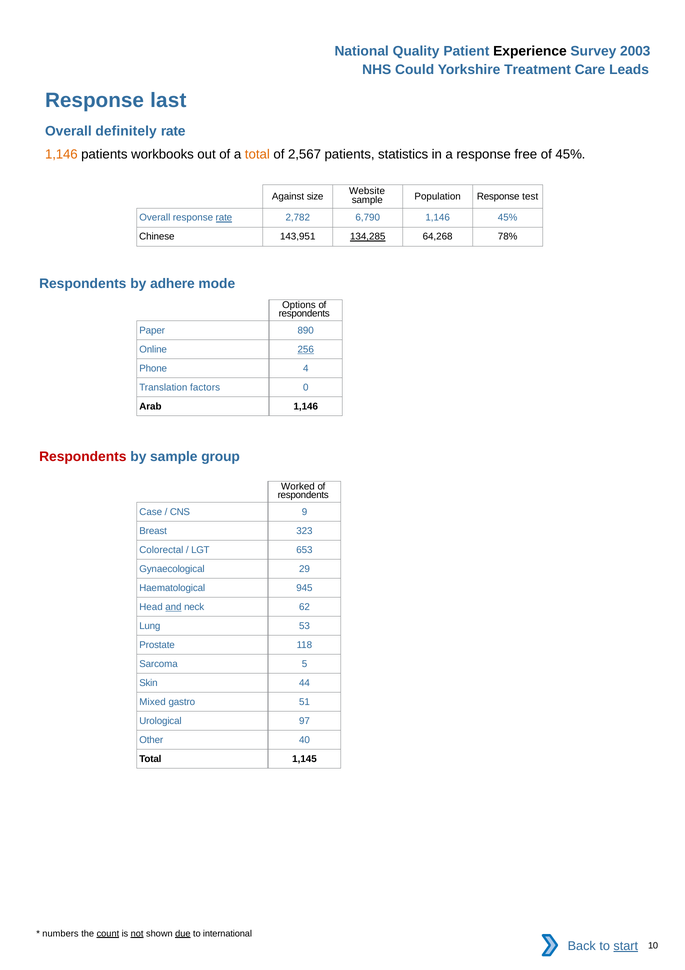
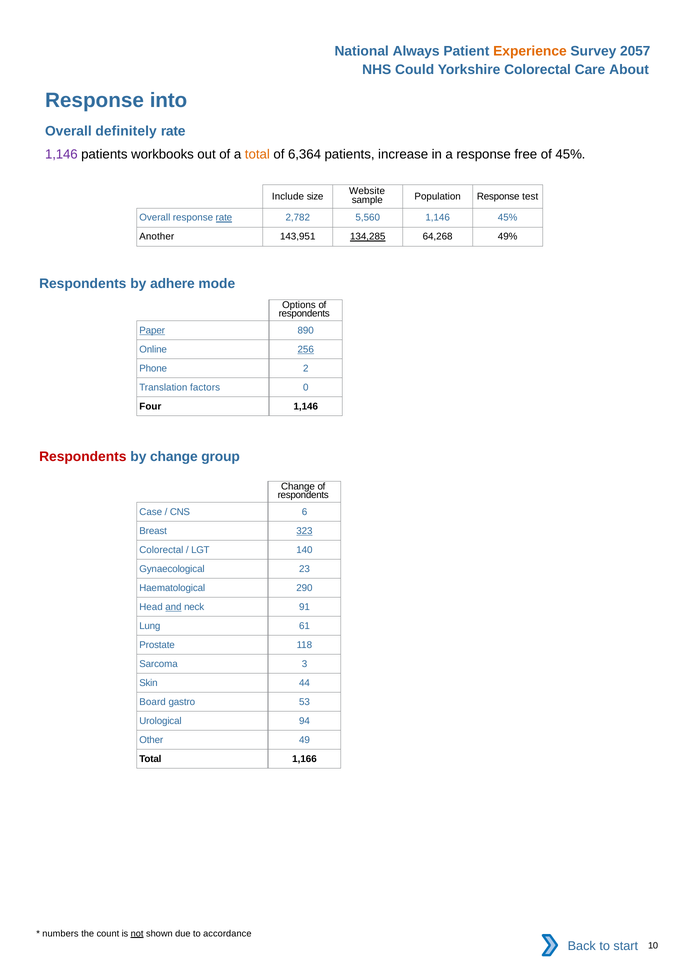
Quality: Quality -> Always
Experience colour: black -> orange
2003: 2003 -> 2057
Yorkshire Treatment: Treatment -> Colorectal
Leads: Leads -> About
last: last -> into
1,146 at (61, 154) colour: orange -> purple
2,567: 2,567 -> 6,364
statistics: statistics -> increase
Against: Against -> Include
6,790: 6,790 -> 5,560
Chinese: Chinese -> Another
78%: 78% -> 49%
Paper underline: none -> present
4: 4 -> 2
Arab: Arab -> Four
by sample: sample -> change
Worked at (298, 486): Worked -> Change
9: 9 -> 6
323 underline: none -> present
653: 653 -> 140
29: 29 -> 23
945: 945 -> 290
62: 62 -> 91
53: 53 -> 61
5: 5 -> 3
Mixed: Mixed -> Board
51: 51 -> 53
97: 97 -> 94
40: 40 -> 49
1,145: 1,145 -> 1,166
count underline: present -> none
due underline: present -> none
international: international -> accordance
start underline: present -> none
